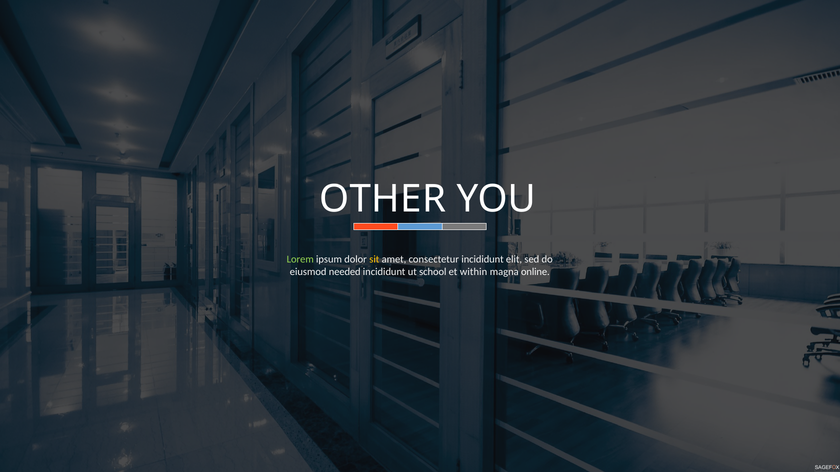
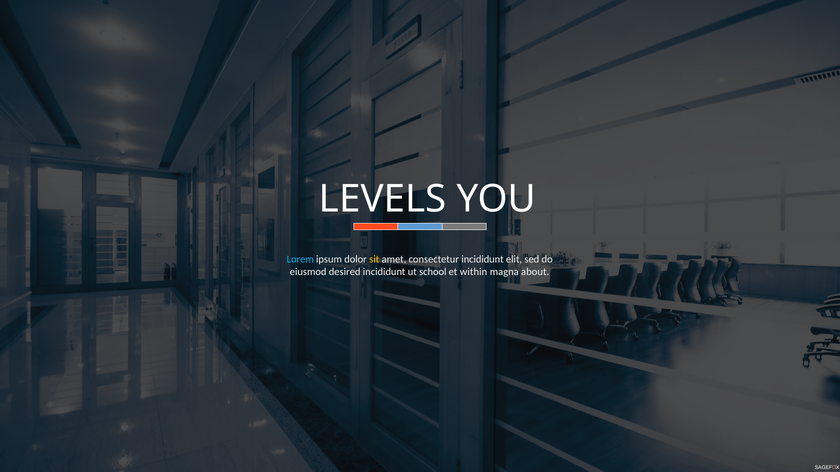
OTHER: OTHER -> LEVELS
Lorem colour: light green -> light blue
needed: needed -> desired
online: online -> about
